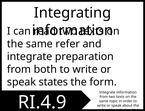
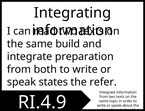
refer: refer -> build
form: form -> refer
